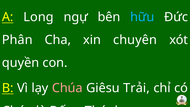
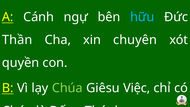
Long: Long -> Cánh
Phân: Phân -> Thần
Chúa at (67, 88) colour: pink -> light green
Trải: Trải -> Việc
